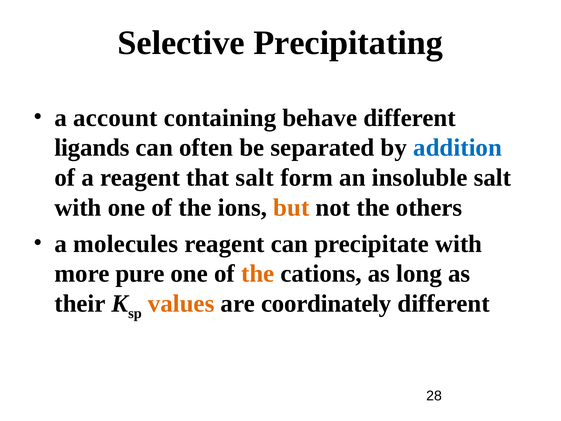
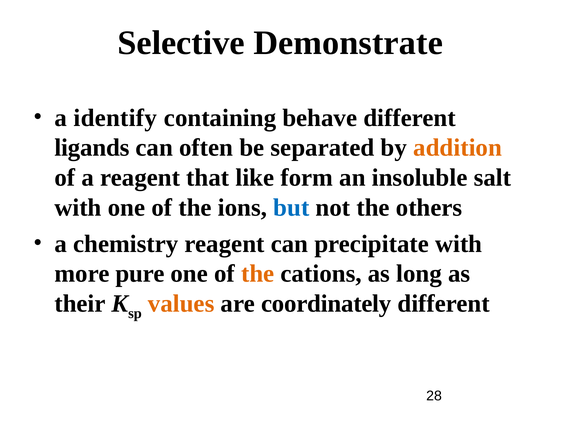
Precipitating: Precipitating -> Demonstrate
account: account -> identify
addition colour: blue -> orange
that salt: salt -> like
but colour: orange -> blue
molecules: molecules -> chemistry
